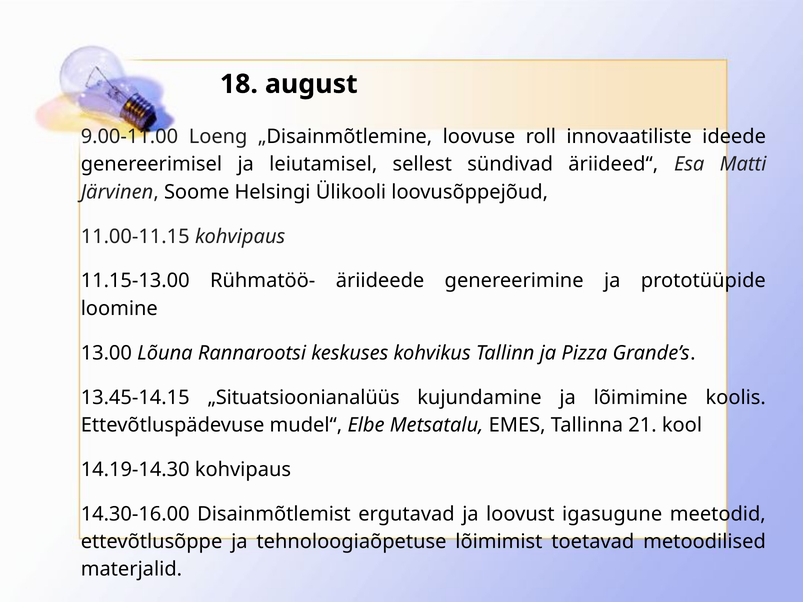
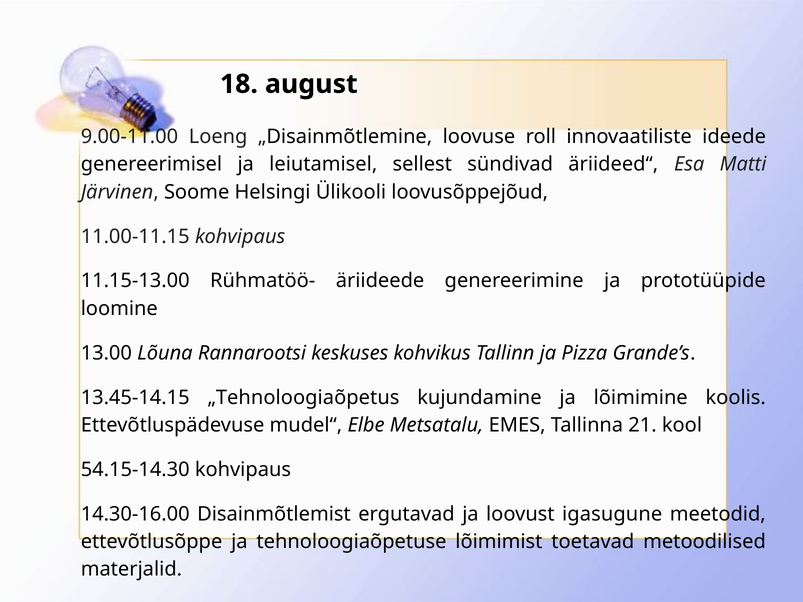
„Situatsioonianalüüs: „Situatsioonianalüüs -> „Tehnoloogiaõpetus
14.19-14.30: 14.19-14.30 -> 54.15-14.30
